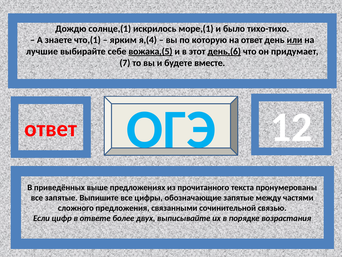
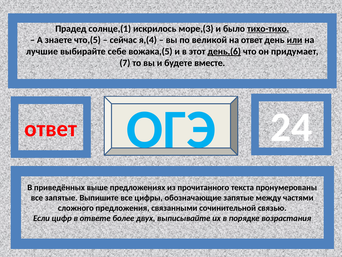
Дождю: Дождю -> Прадед
море,(1: море,(1 -> море,(3
тихо-тихо underline: none -> present
что,(1: что,(1 -> что,(5
ярким: ярким -> сейчас
которую: которую -> великой
вожака,(5 underline: present -> none
12: 12 -> 24
